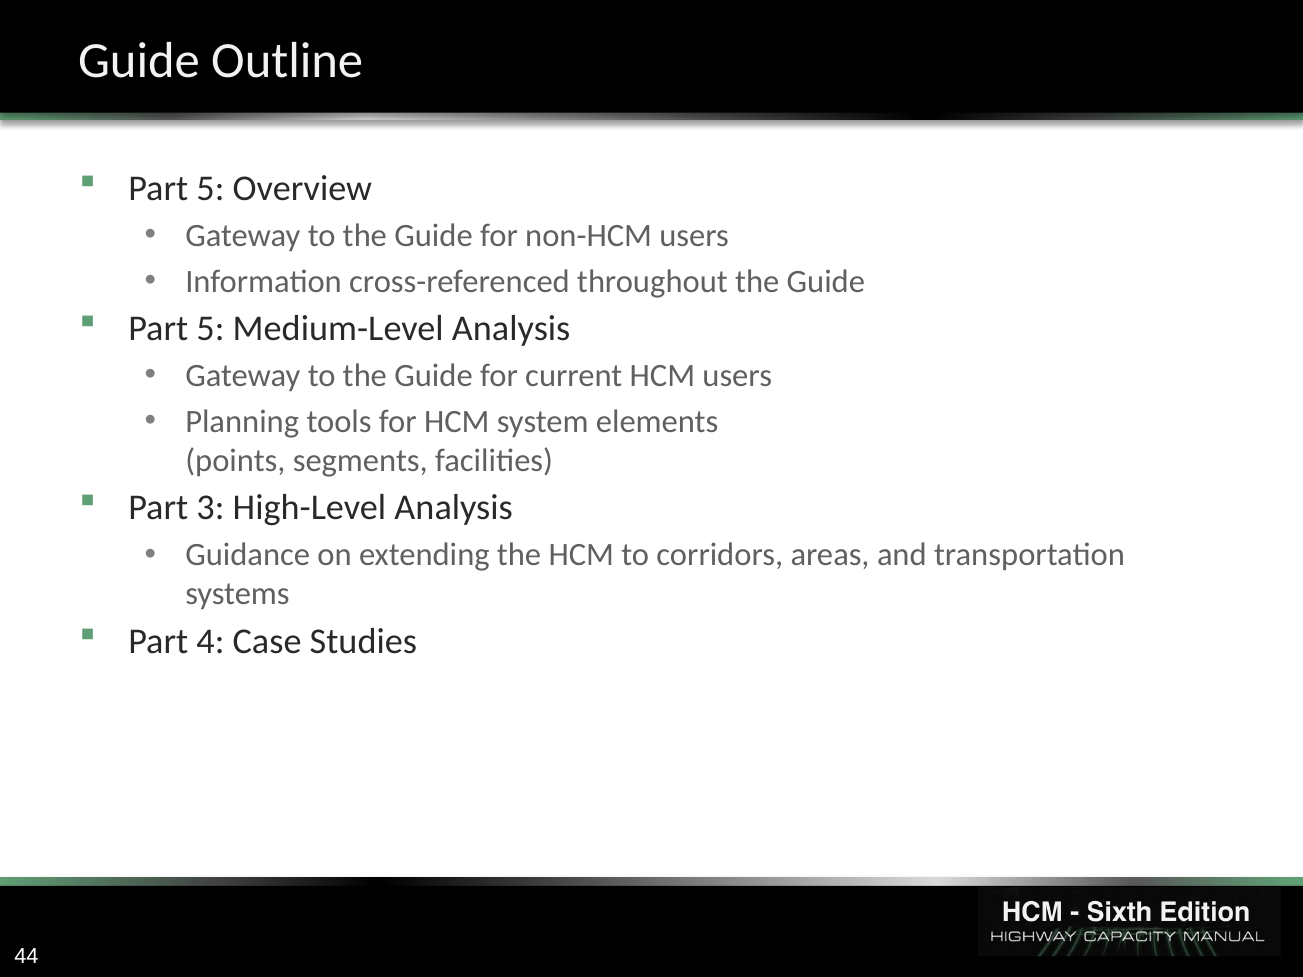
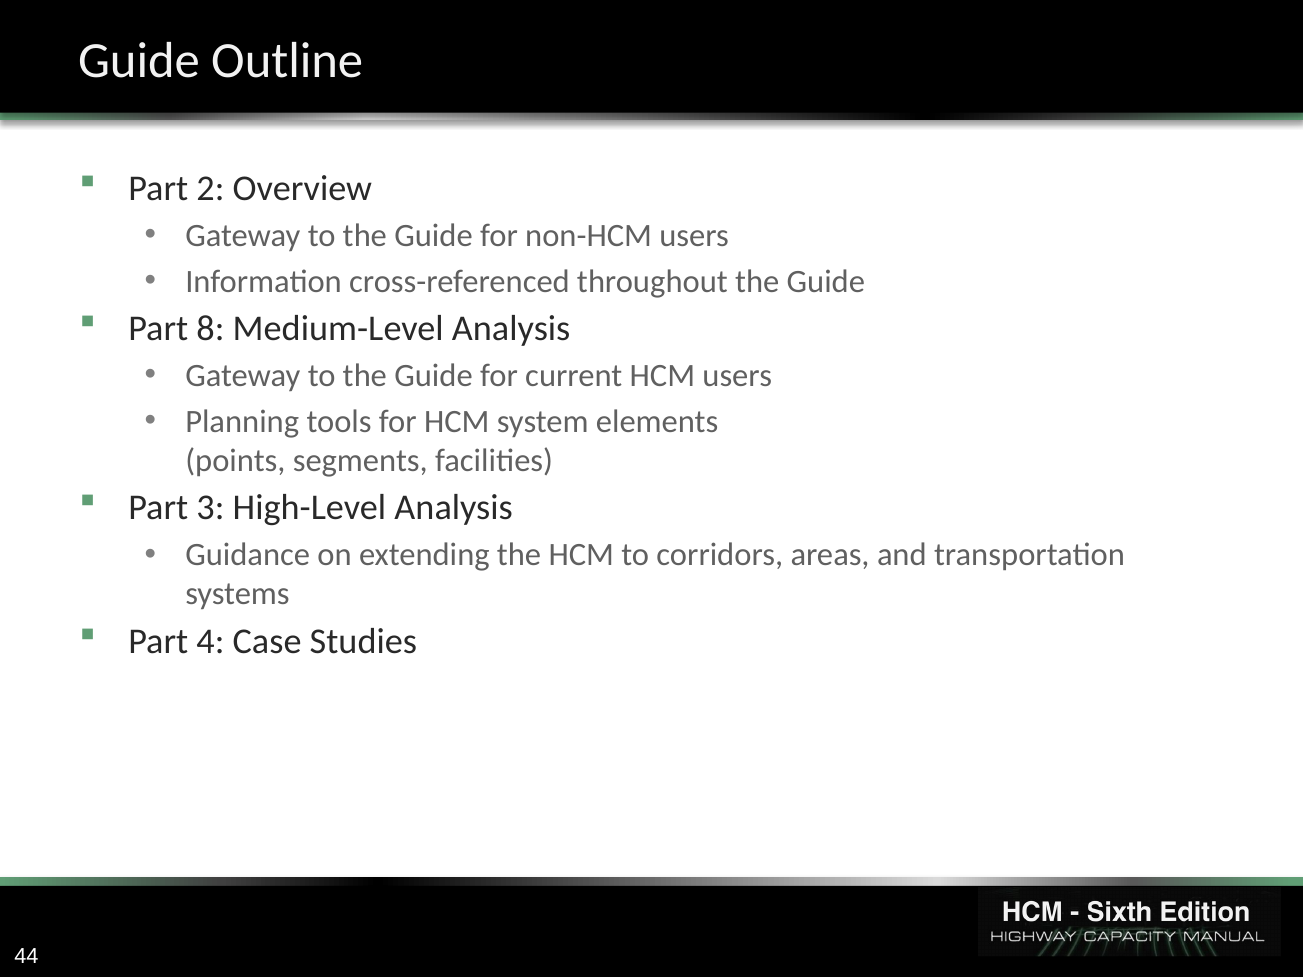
5 at (210, 188): 5 -> 2
5 at (210, 329): 5 -> 8
